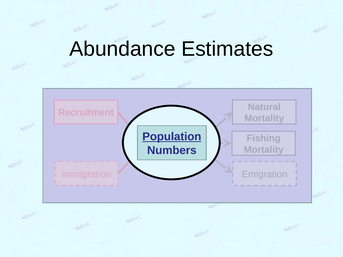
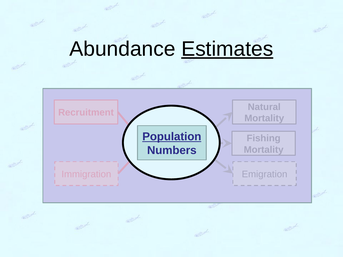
Estimates underline: none -> present
